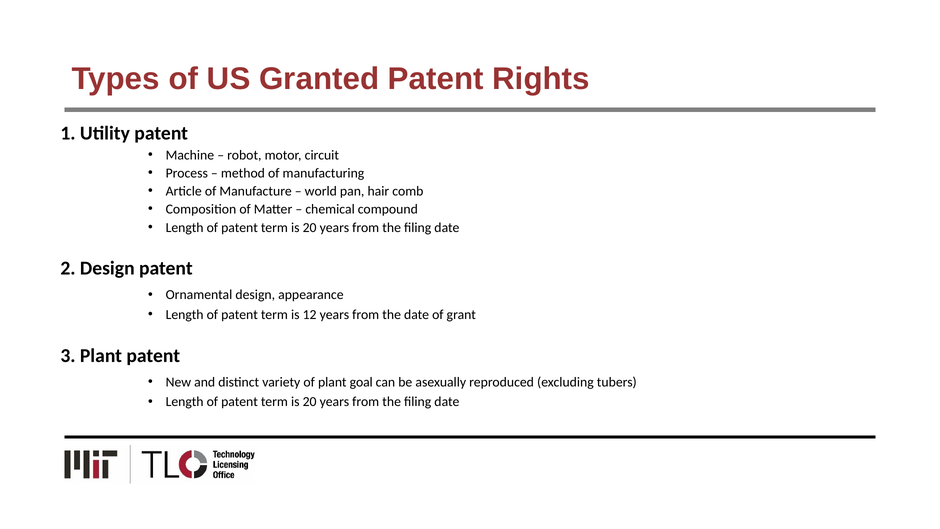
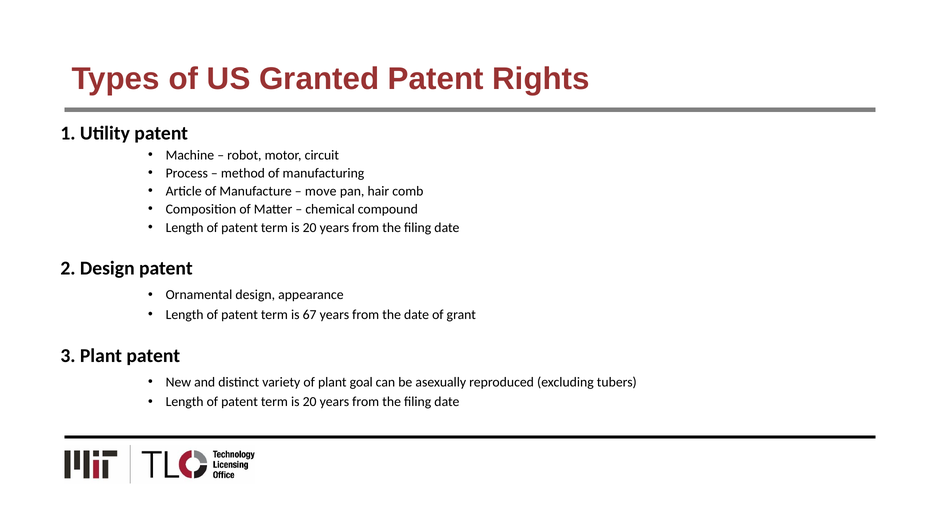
world: world -> move
12: 12 -> 67
